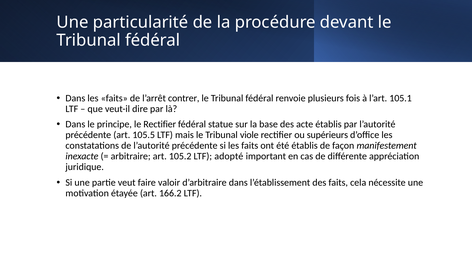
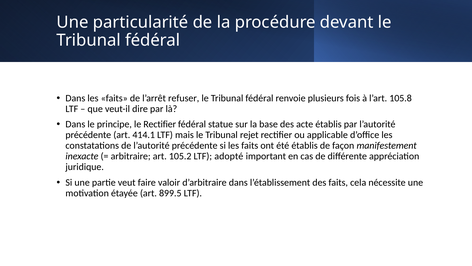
contrer: contrer -> refuser
105.1: 105.1 -> 105.8
105.5: 105.5 -> 414.1
viole: viole -> rejet
supérieurs: supérieurs -> applicable
166.2: 166.2 -> 899.5
